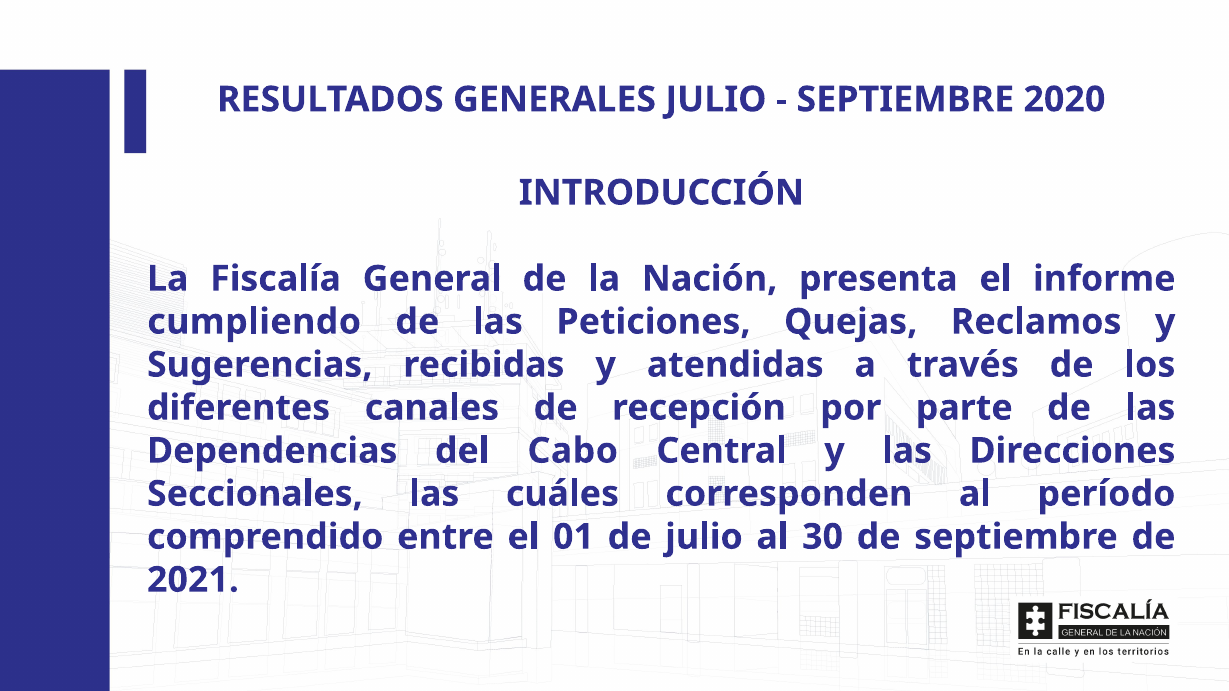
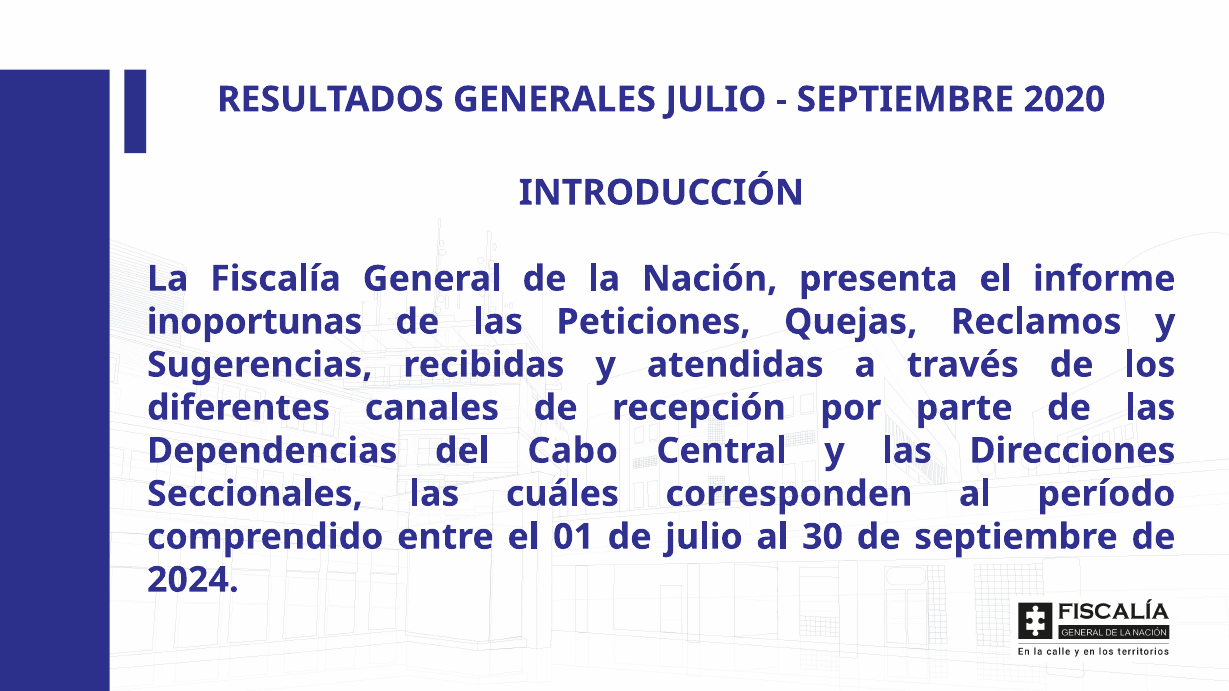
cumpliendo: cumpliendo -> inoportunas
2021: 2021 -> 2024
